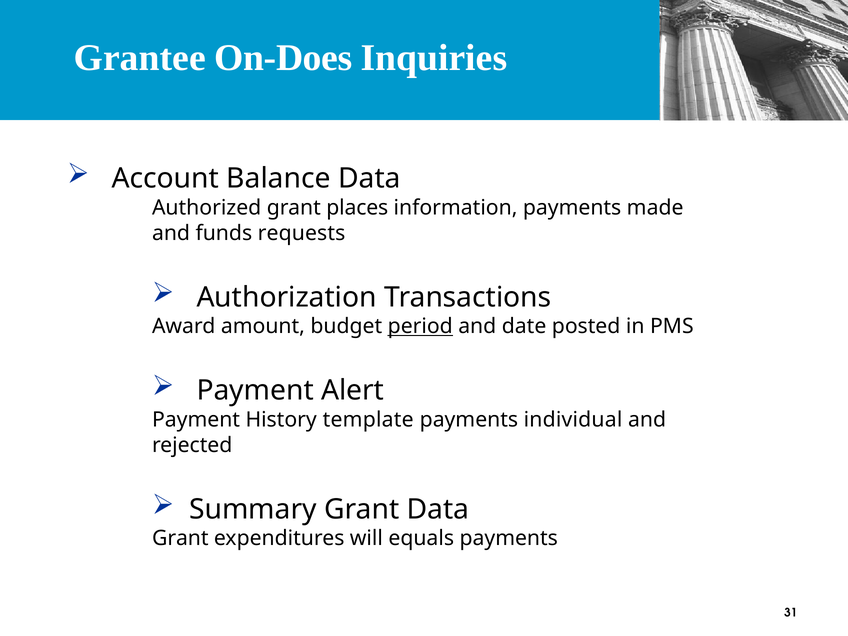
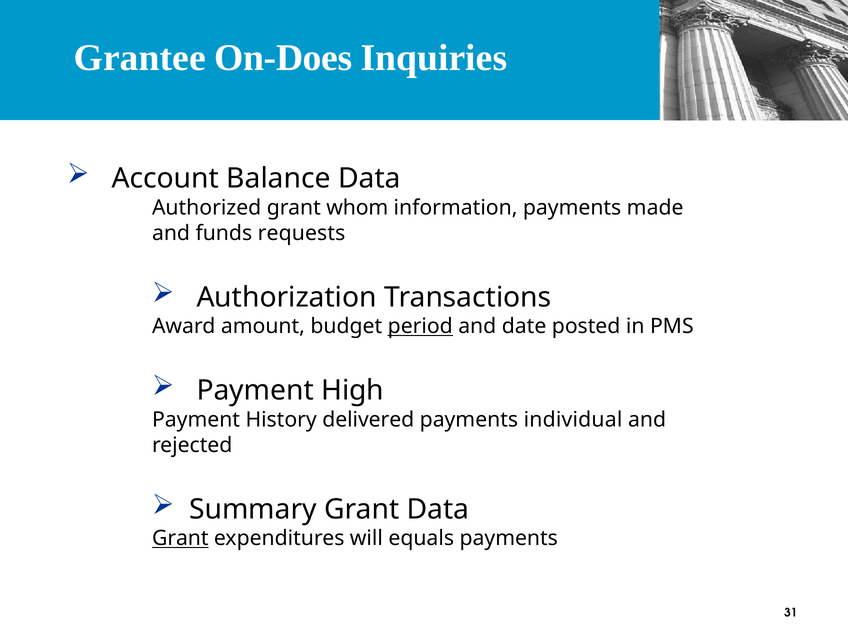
places: places -> whom
Alert: Alert -> High
template: template -> delivered
Grant at (180, 538) underline: none -> present
